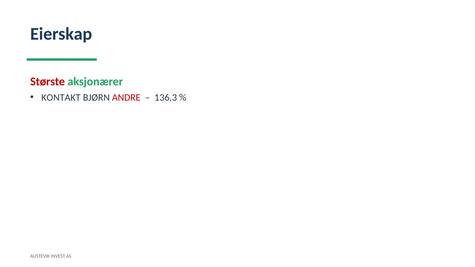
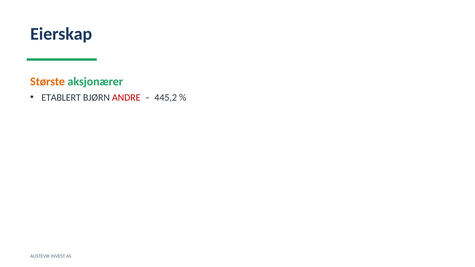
Største colour: red -> orange
KONTAKT: KONTAKT -> ETABLERT
136,3: 136,3 -> 445,2
